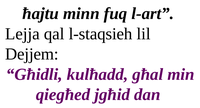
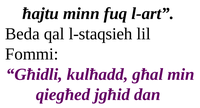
Lejja: Lejja -> Beda
Dejjem: Dejjem -> Fommi
